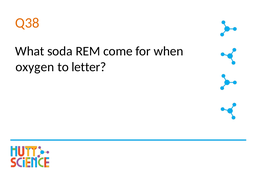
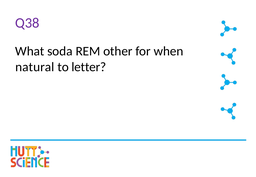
Q38 colour: orange -> purple
come: come -> other
oxygen: oxygen -> natural
